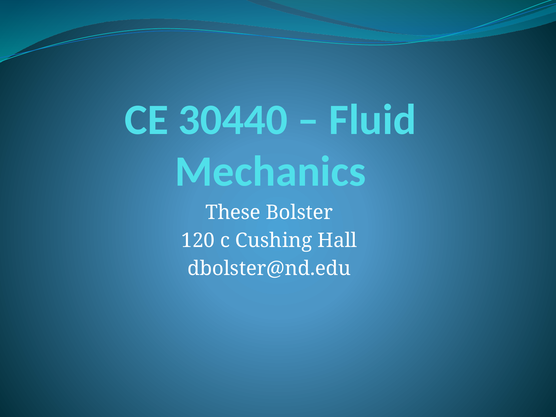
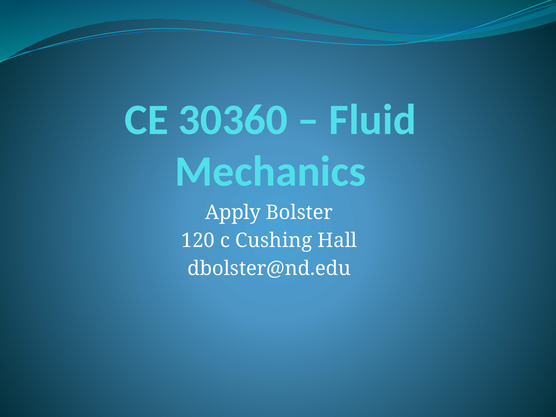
30440: 30440 -> 30360
These: These -> Apply
